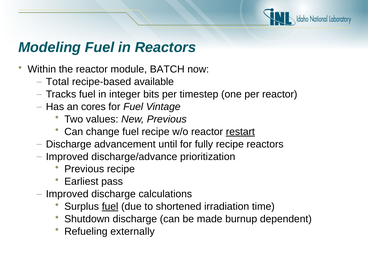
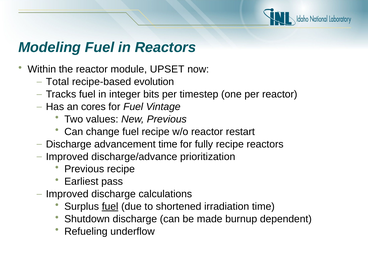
BATCH: BATCH -> UPSET
available: available -> evolution
restart underline: present -> none
advancement until: until -> time
externally: externally -> underflow
